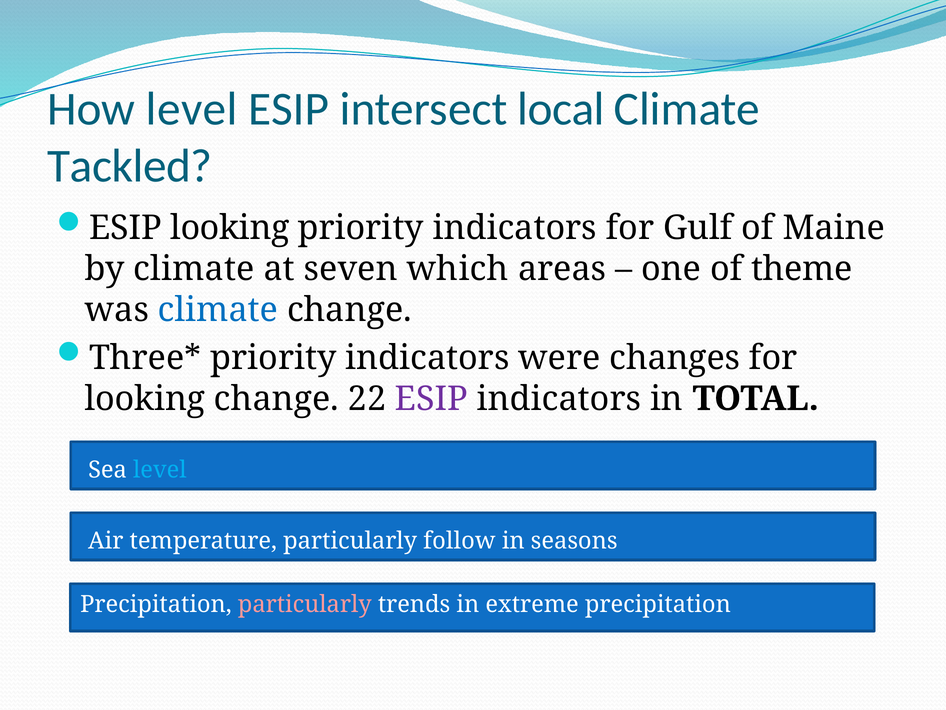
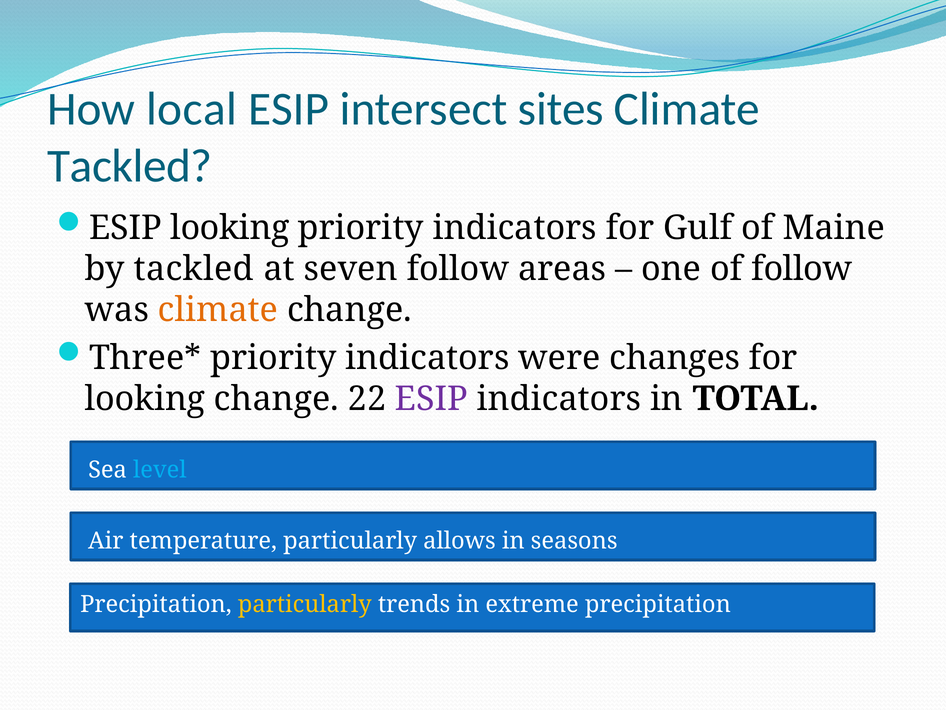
How level: level -> local
local: local -> sites
by climate: climate -> tackled
seven which: which -> follow
of theme: theme -> follow
climate at (218, 310) colour: blue -> orange
follow: follow -> allows
particularly at (305, 604) colour: pink -> yellow
